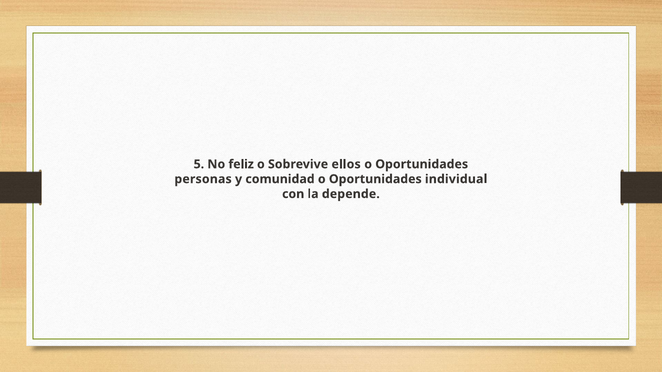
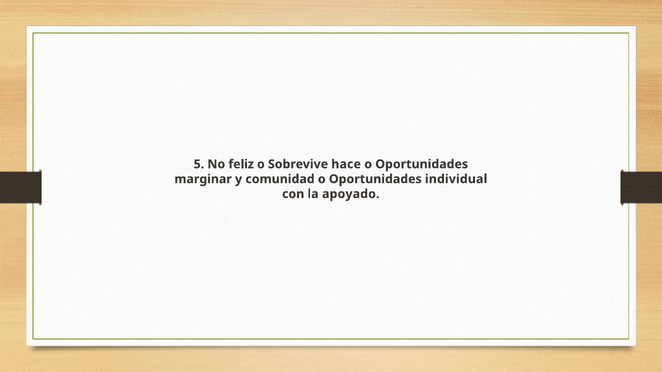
ellos: ellos -> hace
personas: personas -> marginar
depende: depende -> apoyado
